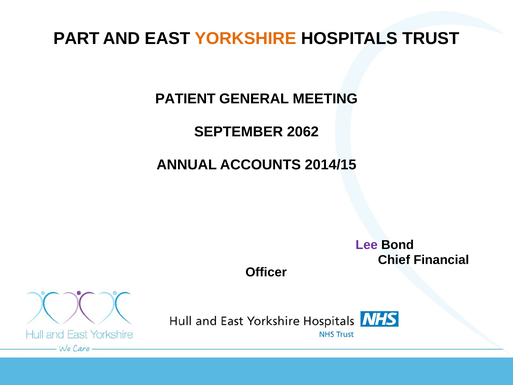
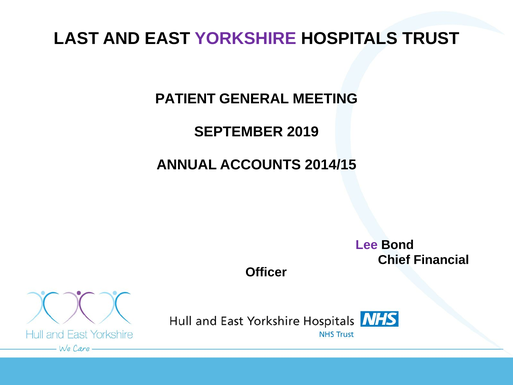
PART: PART -> LAST
YORKSHIRE colour: orange -> purple
2062: 2062 -> 2019
